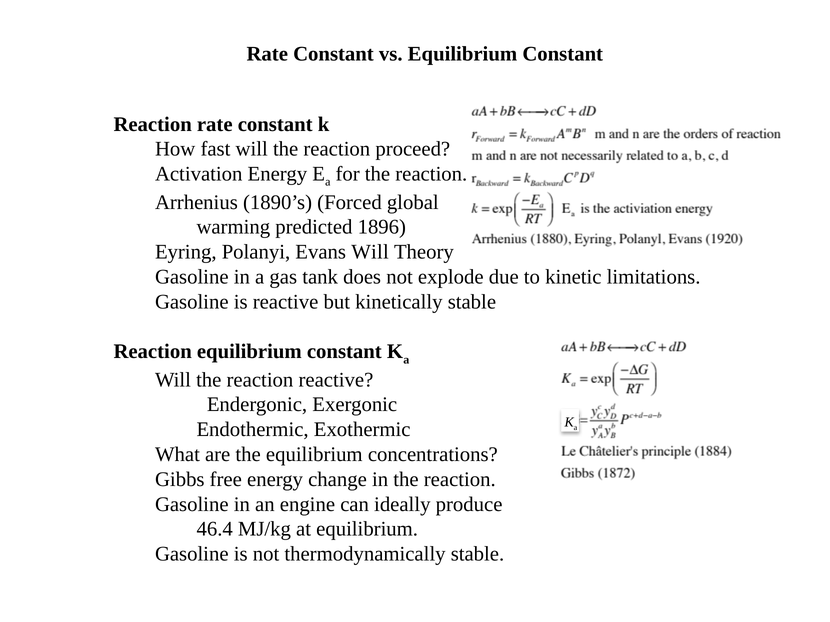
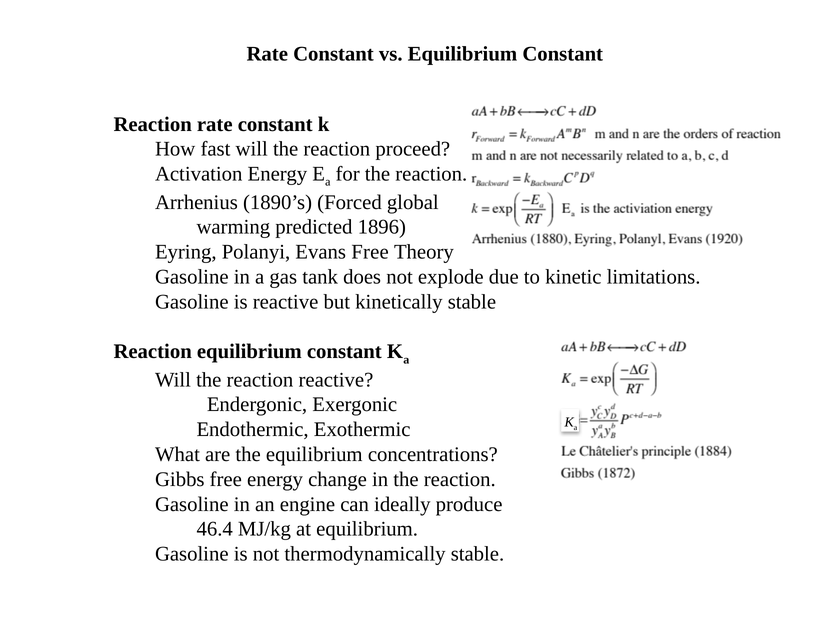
Evans Will: Will -> Free
